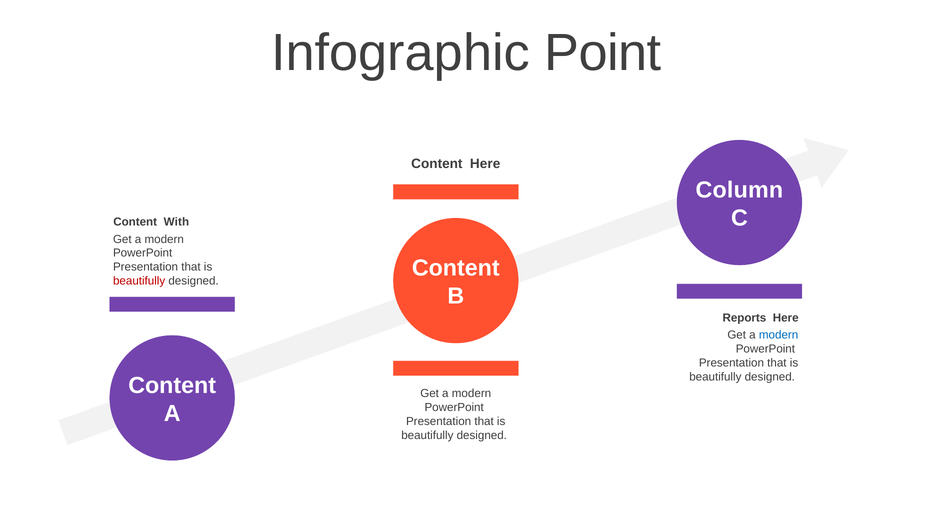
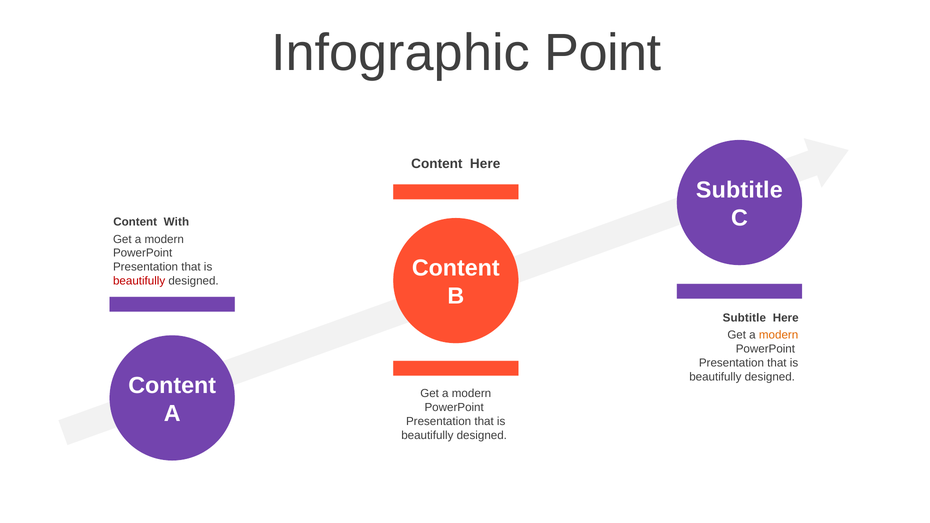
Column at (739, 190): Column -> Subtitle
Reports at (744, 318): Reports -> Subtitle
modern at (779, 335) colour: blue -> orange
